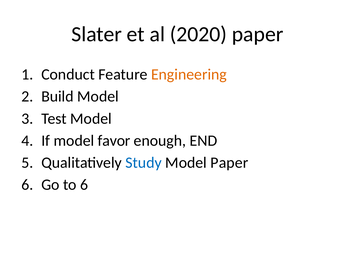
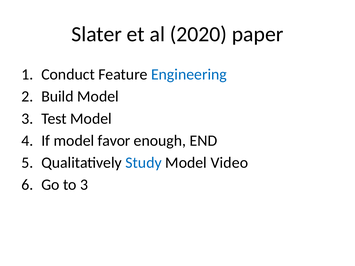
Engineering colour: orange -> blue
Model Paper: Paper -> Video
to 6: 6 -> 3
